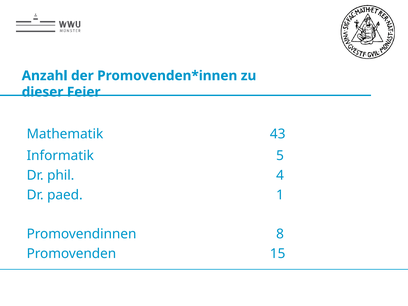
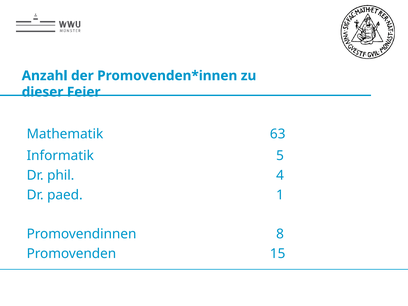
43: 43 -> 63
